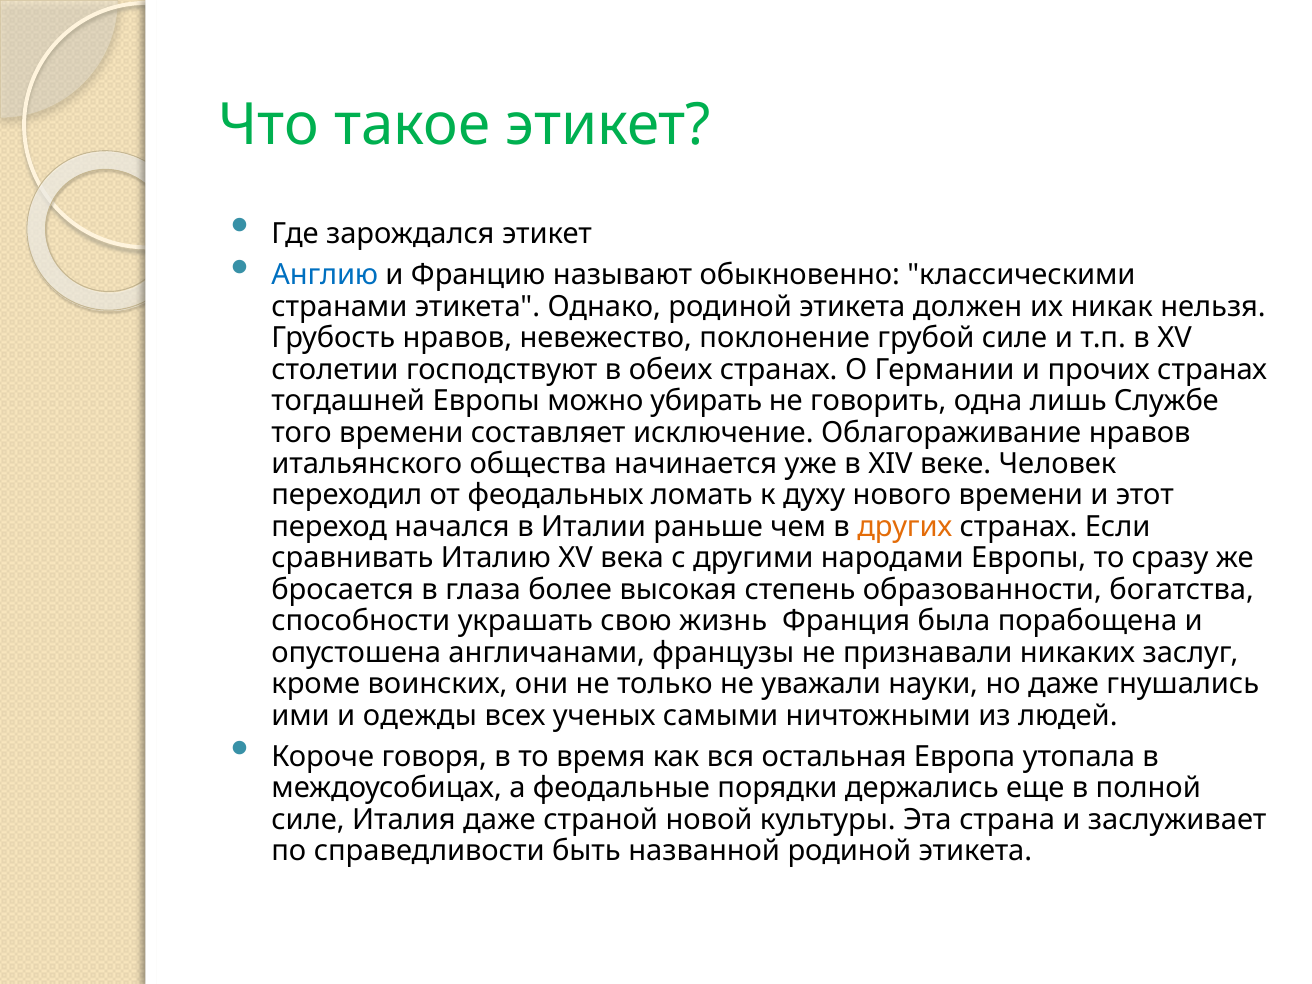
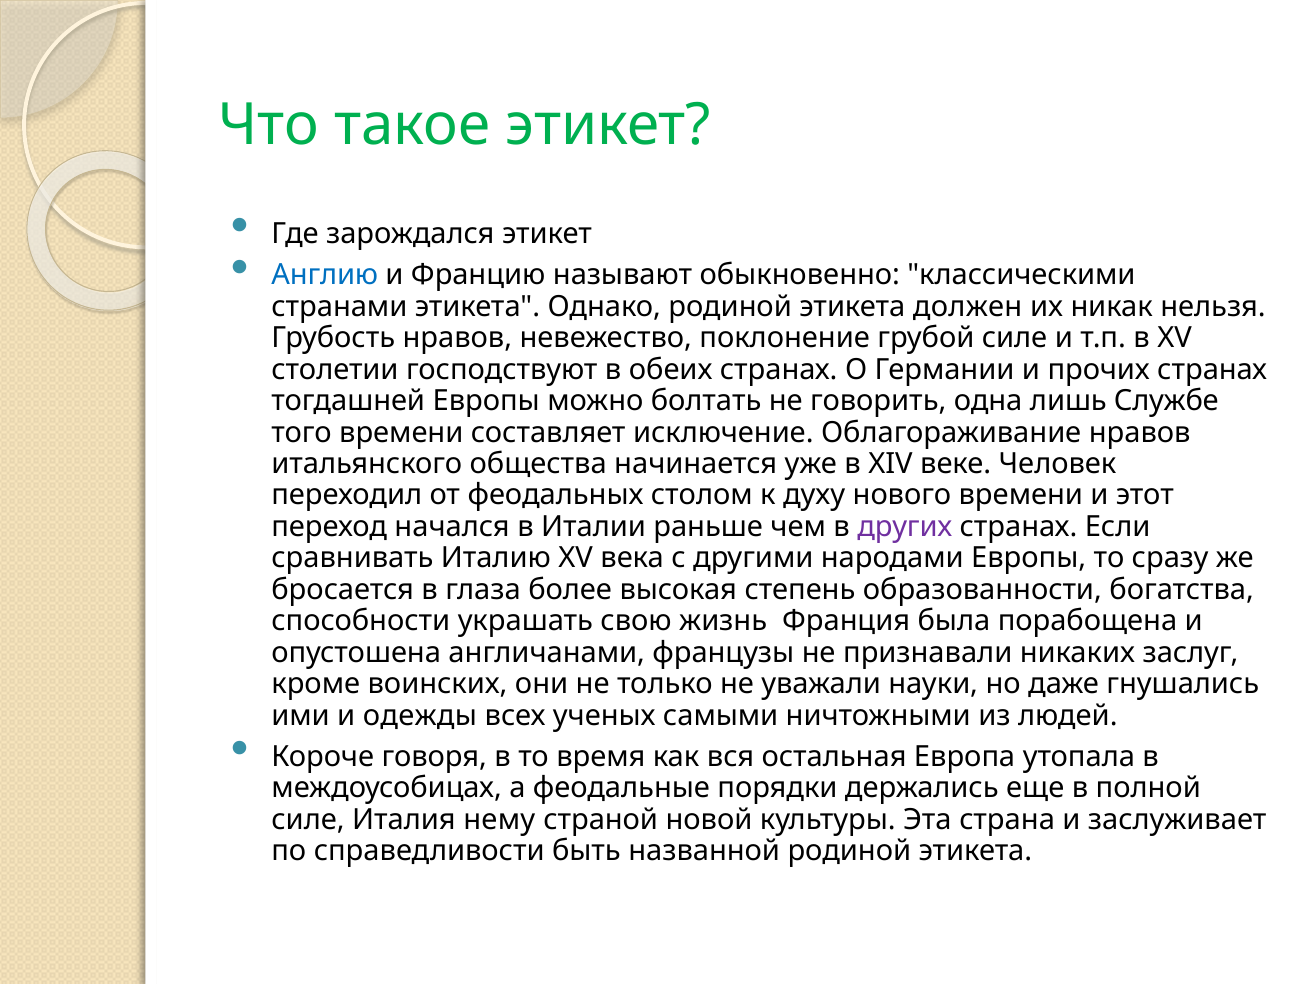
убирать: убирать -> болтать
ломать: ломать -> столом
других colour: orange -> purple
Италия даже: даже -> нему
